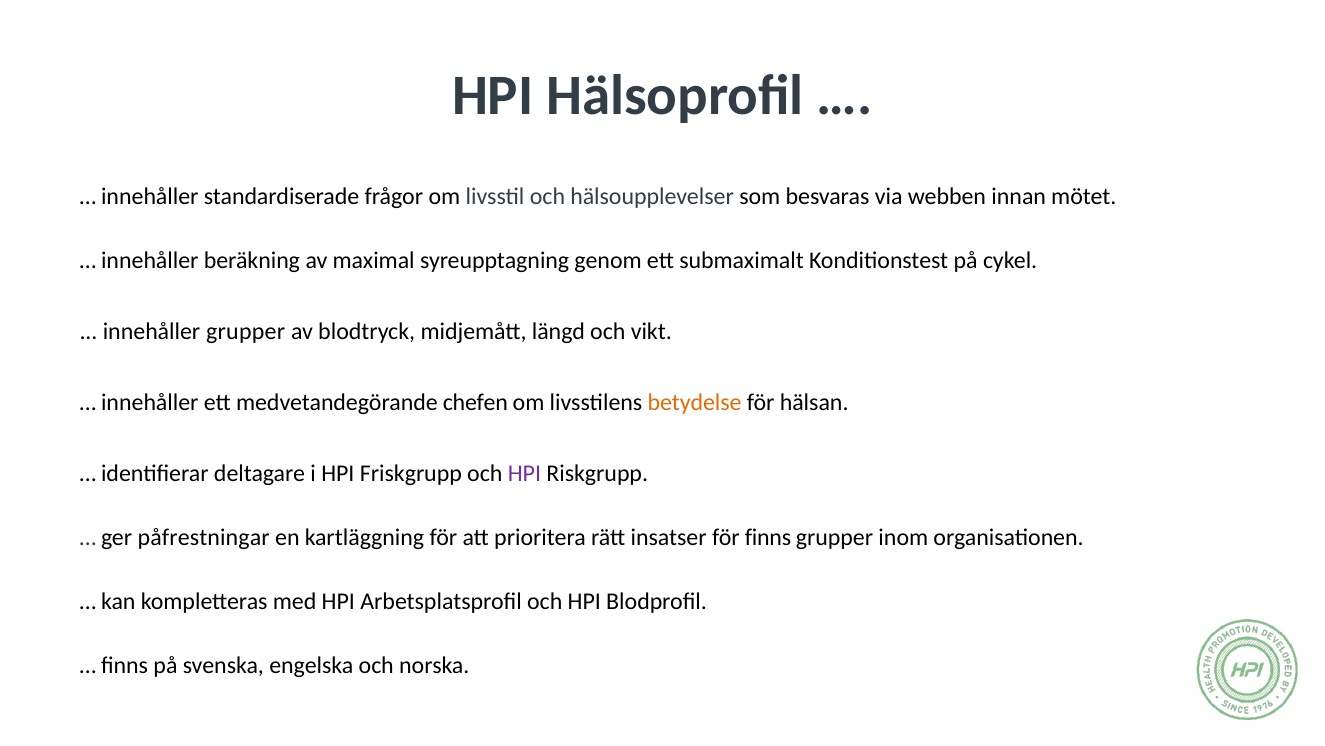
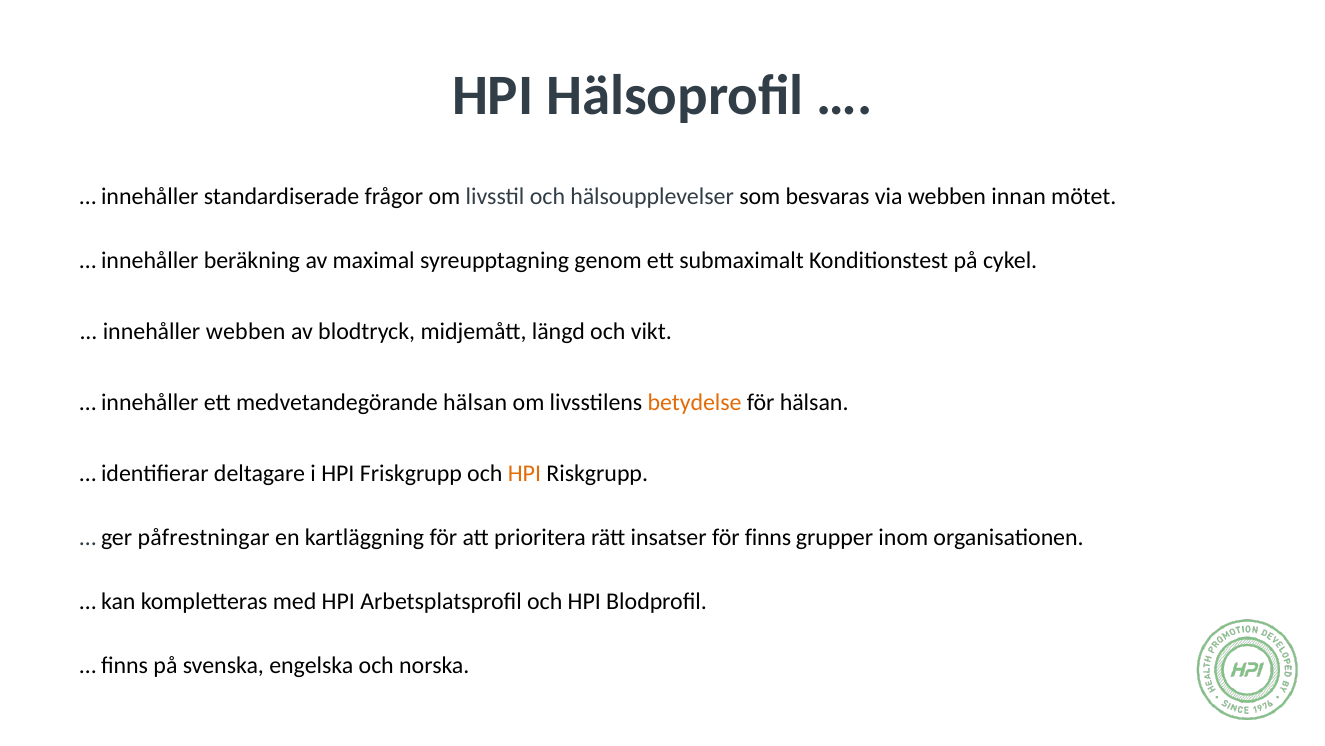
innehåller grupper: grupper -> webben
medvetandegörande chefen: chefen -> hälsan
HPI at (524, 473) colour: purple -> orange
